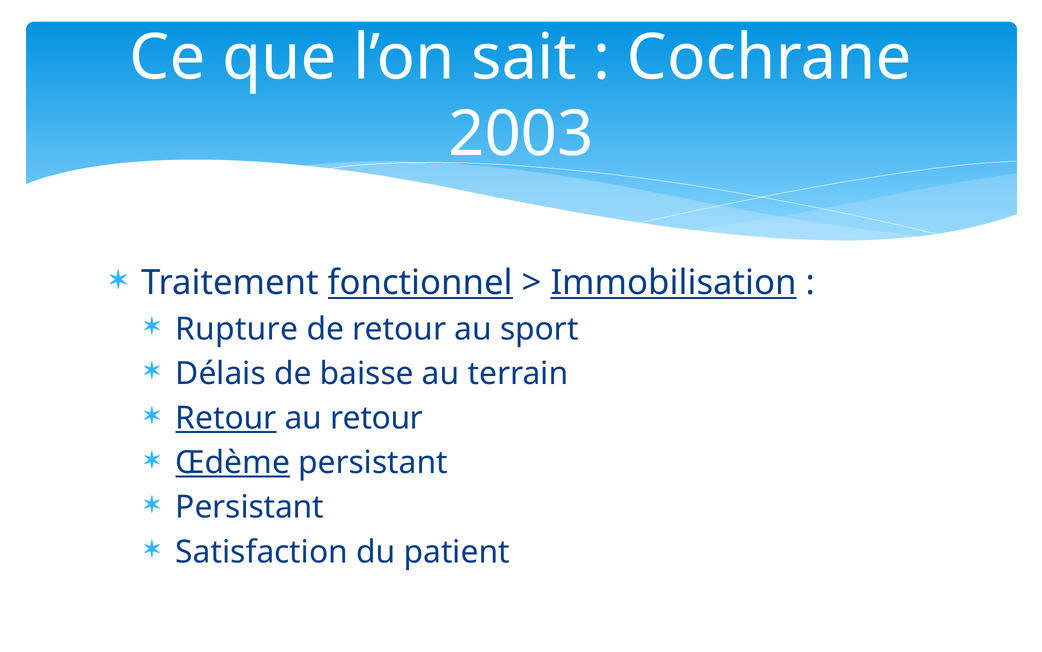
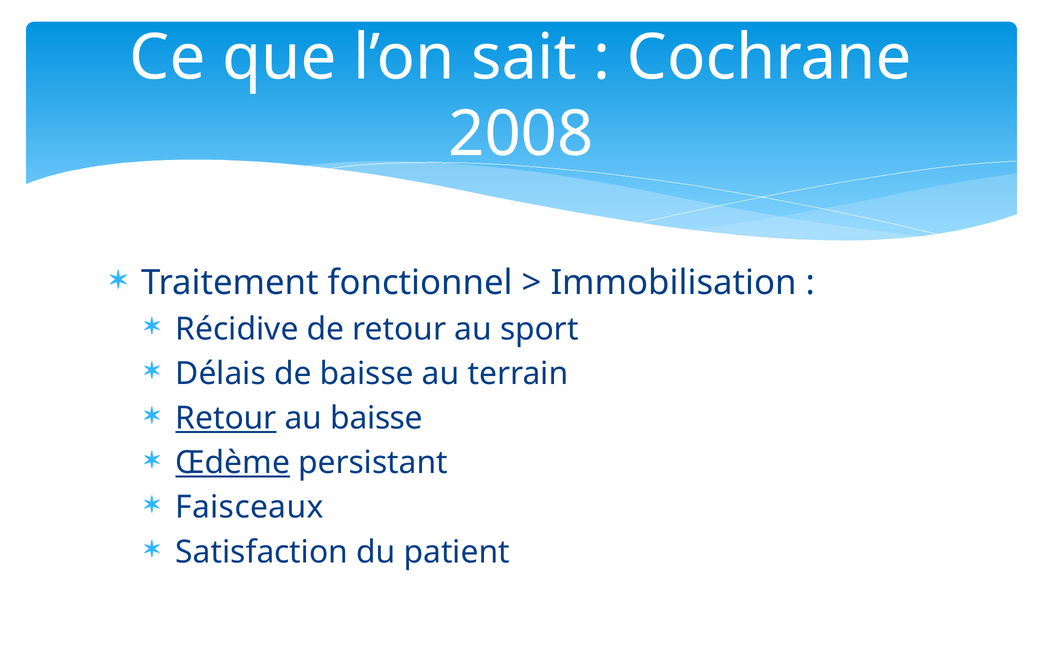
2003: 2003 -> 2008
fonctionnel underline: present -> none
Immobilisation underline: present -> none
Rupture: Rupture -> Récidive
au retour: retour -> baisse
Persistant at (250, 507): Persistant -> Faisceaux
